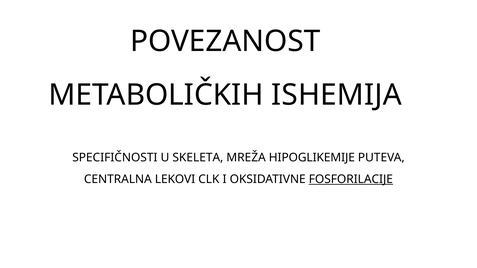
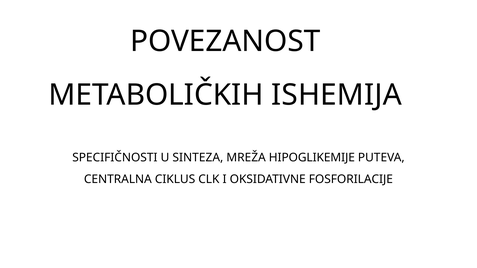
SKELETA: SKELETA -> SINTEZA
LEKOVI: LEKOVI -> CIKLUS
FOSFORILACIJE underline: present -> none
